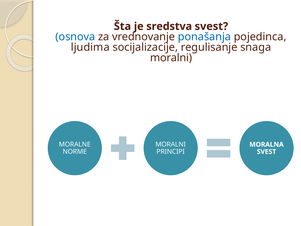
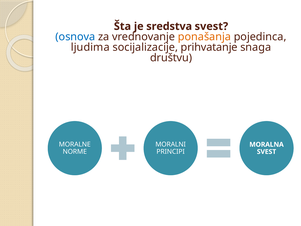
ponašanja colour: blue -> orange
regulisanje: regulisanje -> prihvatanje
moralni at (171, 58): moralni -> društvu
